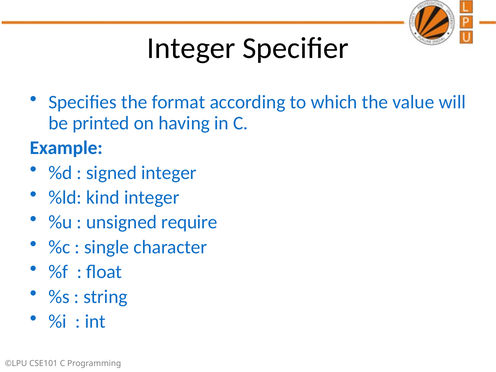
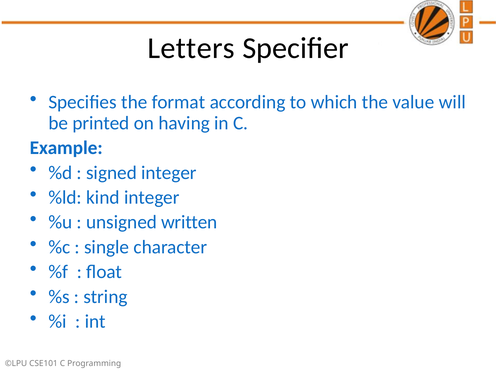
Integer at (191, 48): Integer -> Letters
require: require -> written
